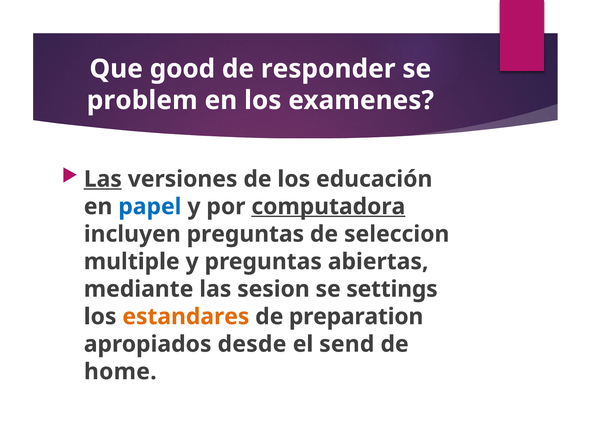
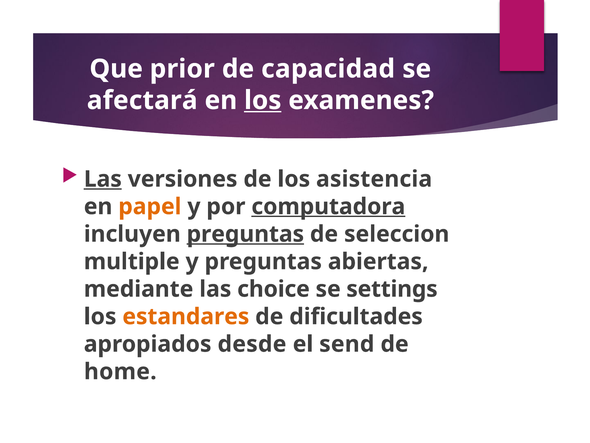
good: good -> prior
responder: responder -> capacidad
problem: problem -> afectará
los at (263, 100) underline: none -> present
educación: educación -> asistencia
papel colour: blue -> orange
preguntas at (245, 234) underline: none -> present
sesion: sesion -> choice
preparation: preparation -> dificultades
